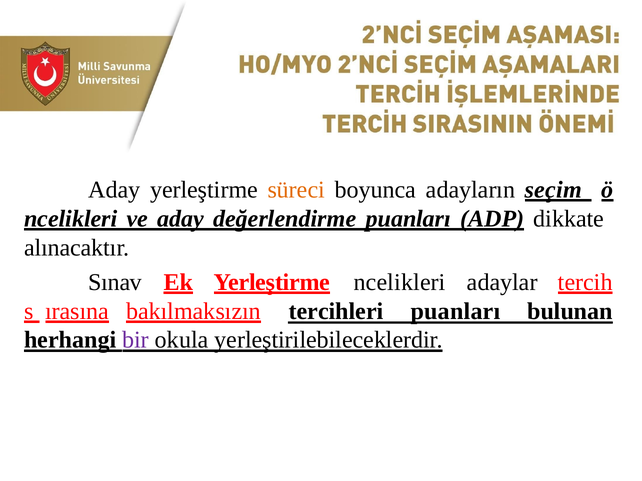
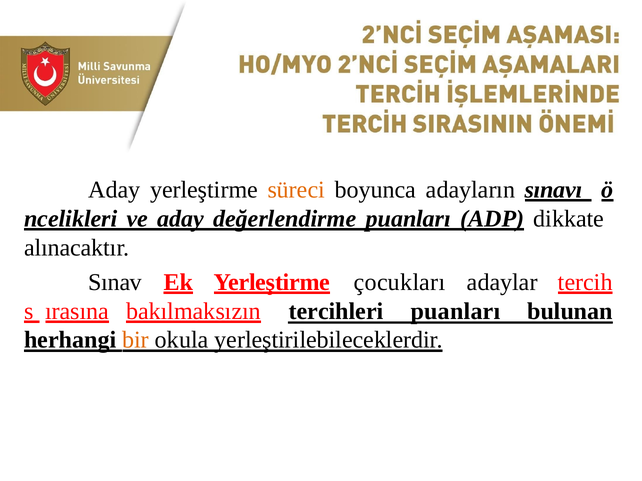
seçim: seçim -> sınavı
Yerleştirme ncelikleri: ncelikleri -> çocukları
bir colour: purple -> orange
